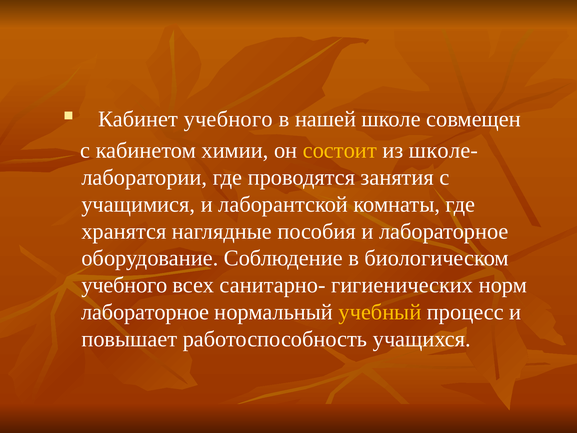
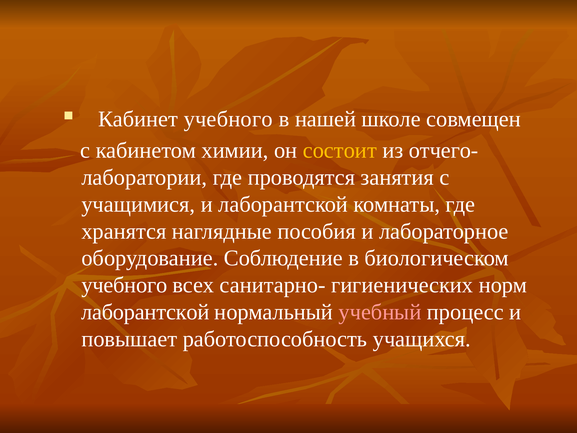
школе-: школе- -> отчего-
лабораторное at (145, 312): лабораторное -> лаборантской
учебный colour: yellow -> pink
